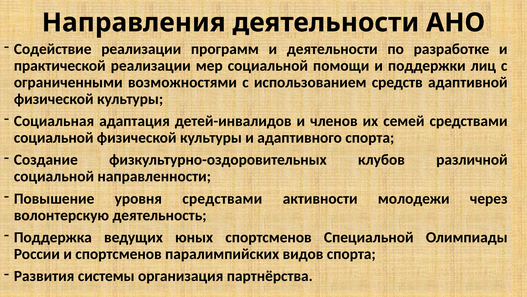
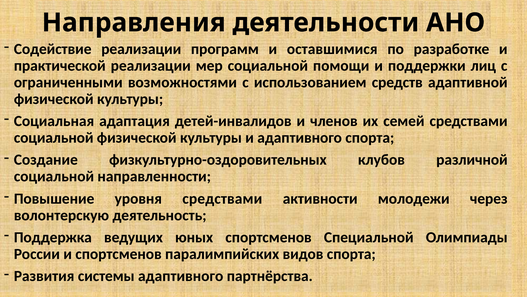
и деятельности: деятельности -> оставшимися
системы организация: организация -> адаптивного
